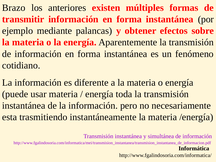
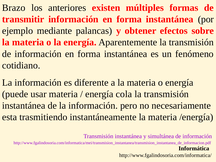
toda: toda -> cola
